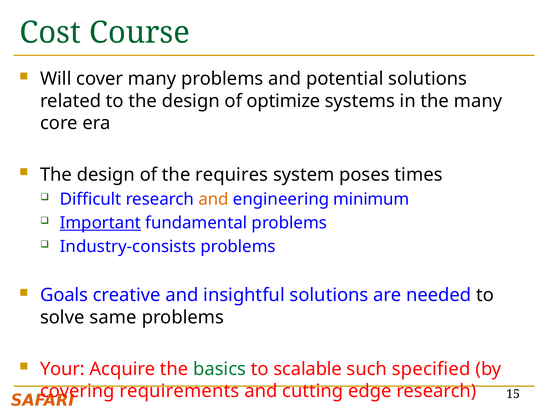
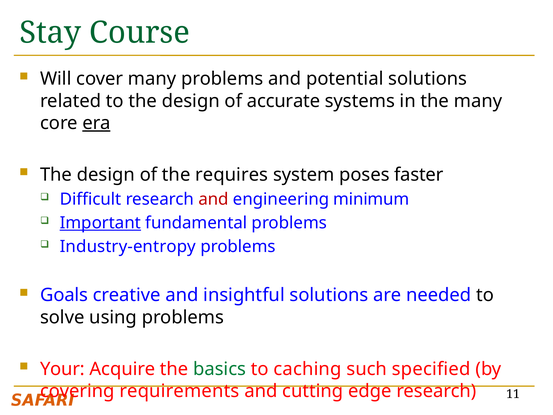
Cost: Cost -> Stay
optimize: optimize -> accurate
era underline: none -> present
times: times -> faster
and at (213, 199) colour: orange -> red
Industry-consists: Industry-consists -> Industry-entropy
same: same -> using
scalable: scalable -> caching
15: 15 -> 11
